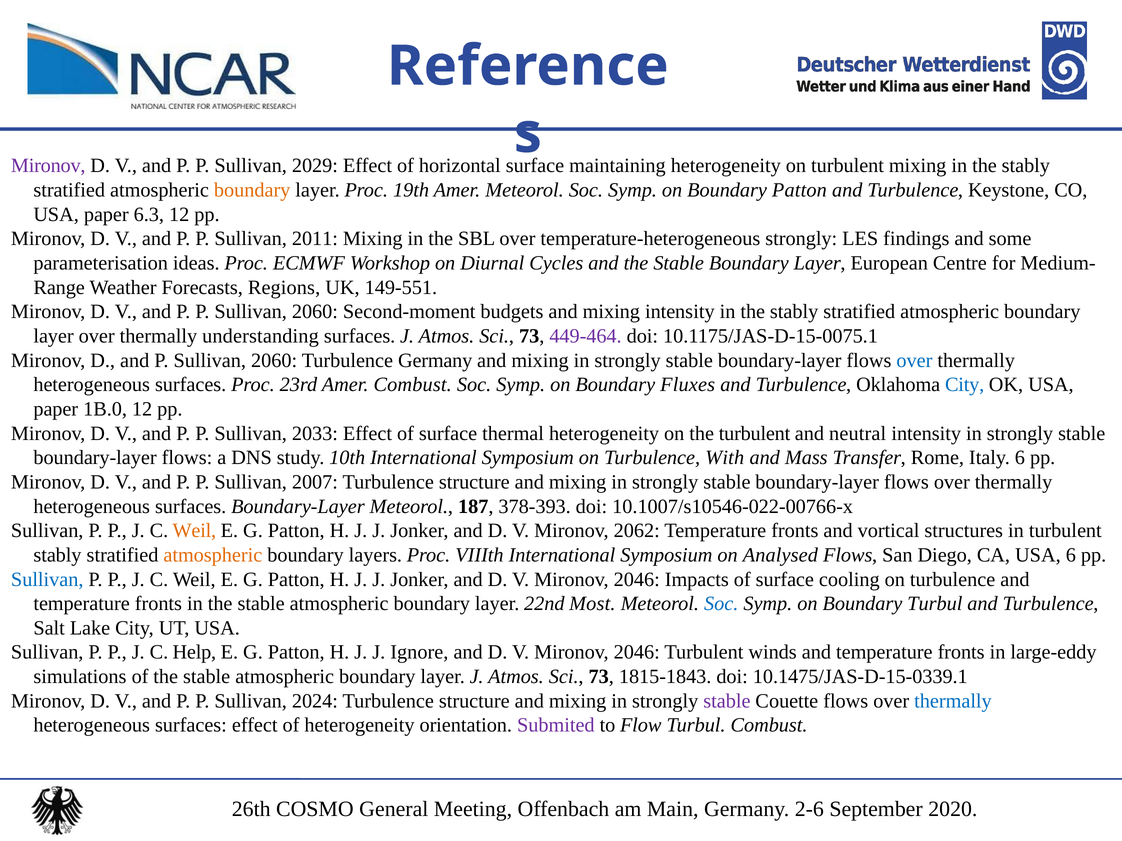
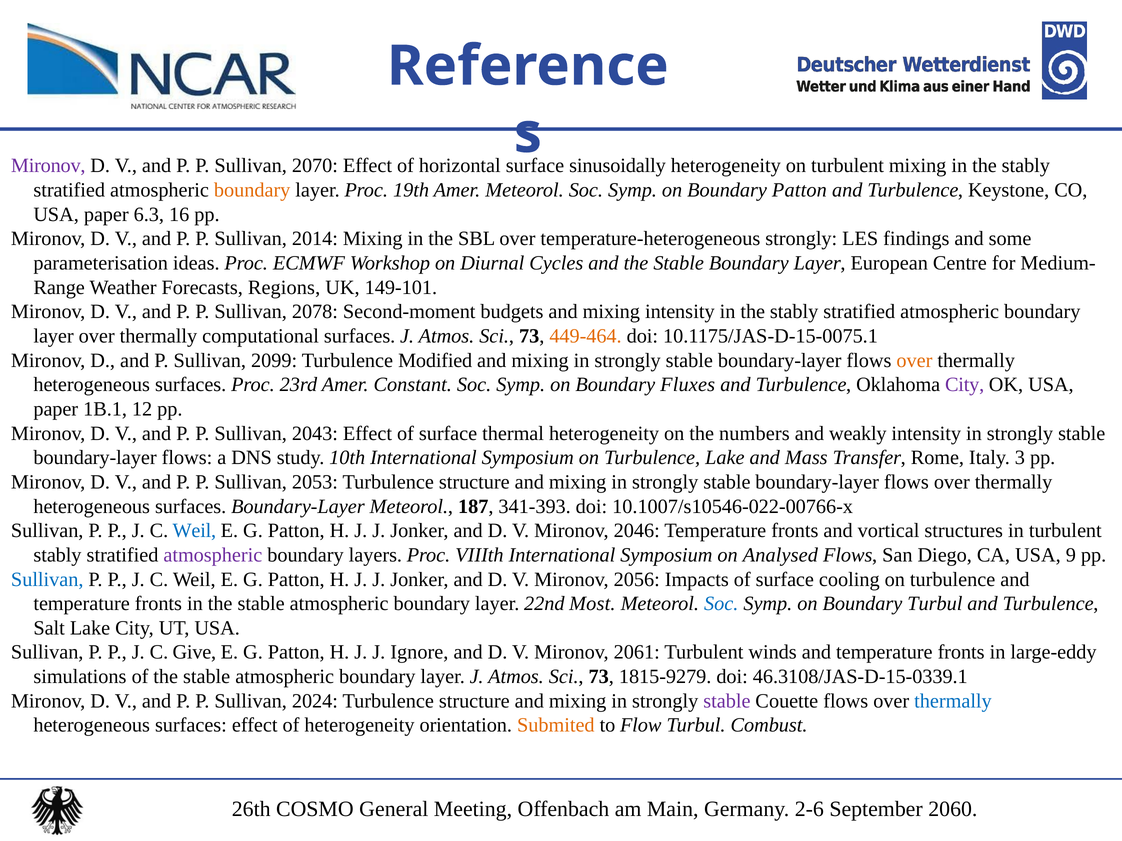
2029: 2029 -> 2070
maintaining: maintaining -> sinusoidally
6.3 12: 12 -> 16
2011: 2011 -> 2014
149-551: 149-551 -> 149-101
P P Sullivan 2060: 2060 -> 2078
understanding: understanding -> computational
449-464 colour: purple -> orange
and P Sullivan 2060: 2060 -> 2099
Turbulence Germany: Germany -> Modified
over at (914, 361) colour: blue -> orange
Amer Combust: Combust -> Constant
City at (965, 385) colour: blue -> purple
1B.0: 1B.0 -> 1B.1
2033: 2033 -> 2043
the turbulent: turbulent -> numbers
neutral: neutral -> weakly
Turbulence With: With -> Lake
Italy 6: 6 -> 3
2007: 2007 -> 2053
378-393: 378-393 -> 341-393
Weil at (194, 531) colour: orange -> blue
2062: 2062 -> 2046
atmospheric at (213, 555) colour: orange -> purple
USA 6: 6 -> 9
2046 at (637, 580): 2046 -> 2056
Help: Help -> Give
2046 at (637, 653): 2046 -> 2061
1815-1843: 1815-1843 -> 1815-9279
10.1475/JAS-D-15-0339.1: 10.1475/JAS-D-15-0339.1 -> 46.3108/JAS-D-15-0339.1
Submited colour: purple -> orange
2020: 2020 -> 2060
